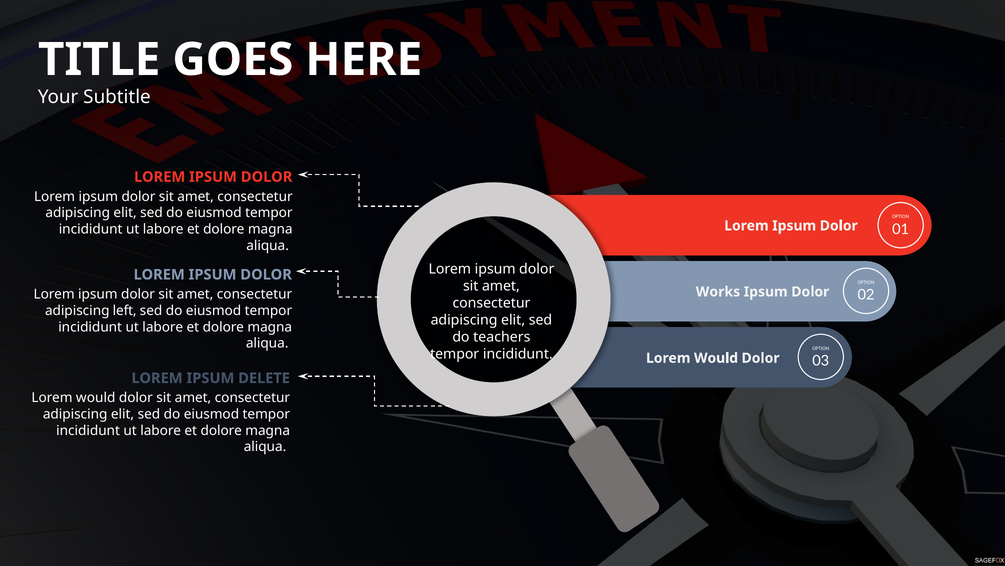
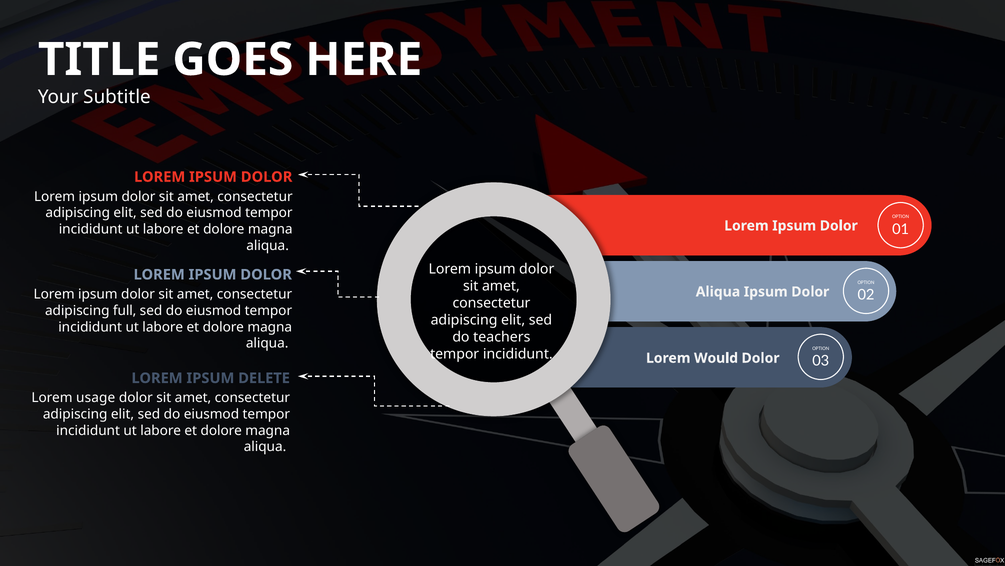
Works at (718, 291): Works -> Aliqua
left: left -> full
would at (96, 397): would -> usage
